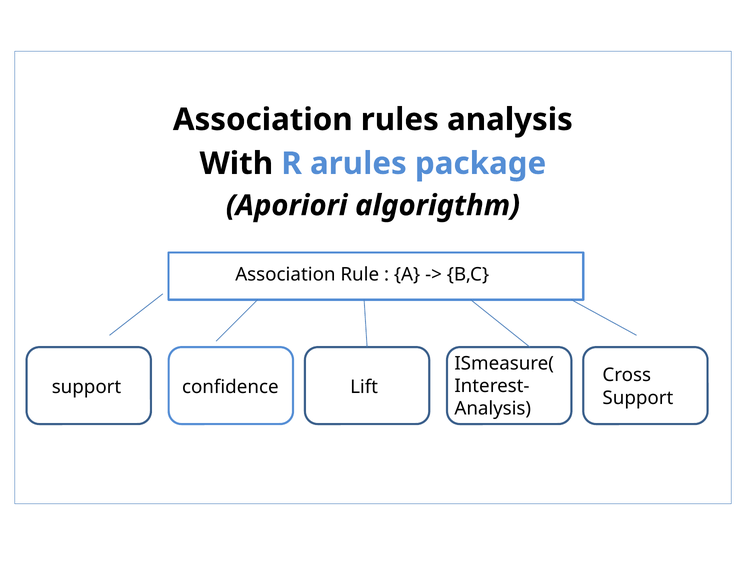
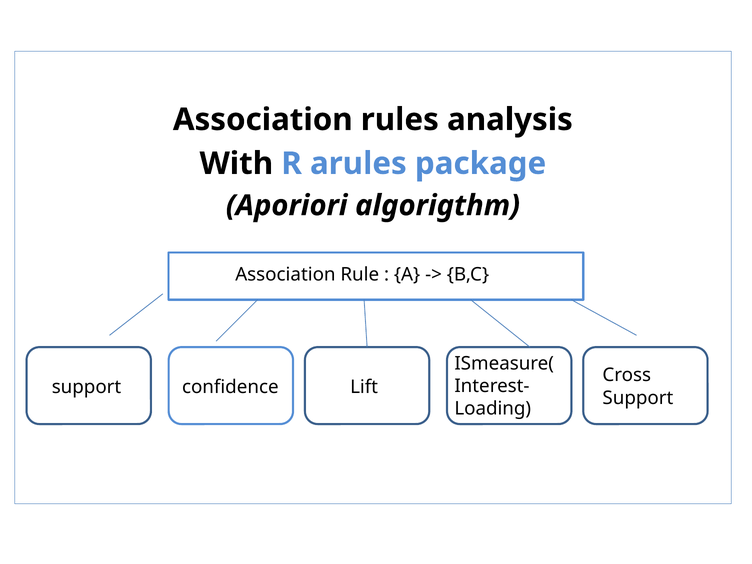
Analysis at (493, 409): Analysis -> Loading
